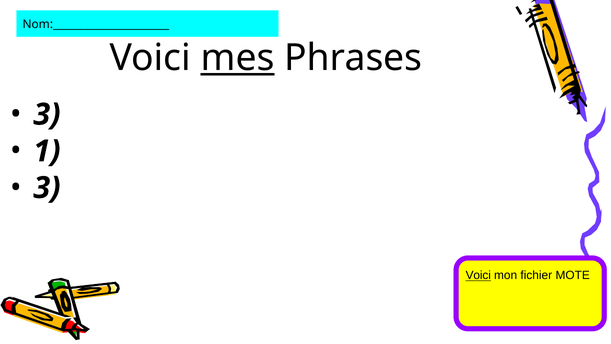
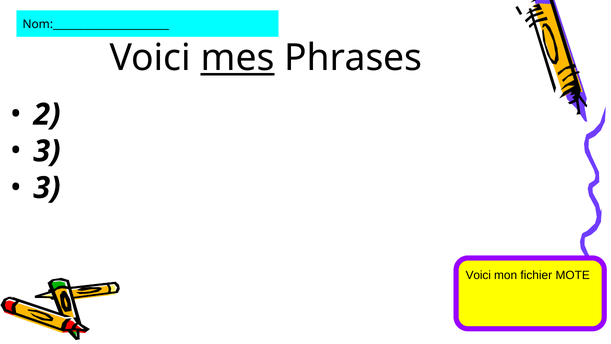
3 at (47, 114): 3 -> 2
1 at (47, 151): 1 -> 3
Voici at (478, 275) underline: present -> none
